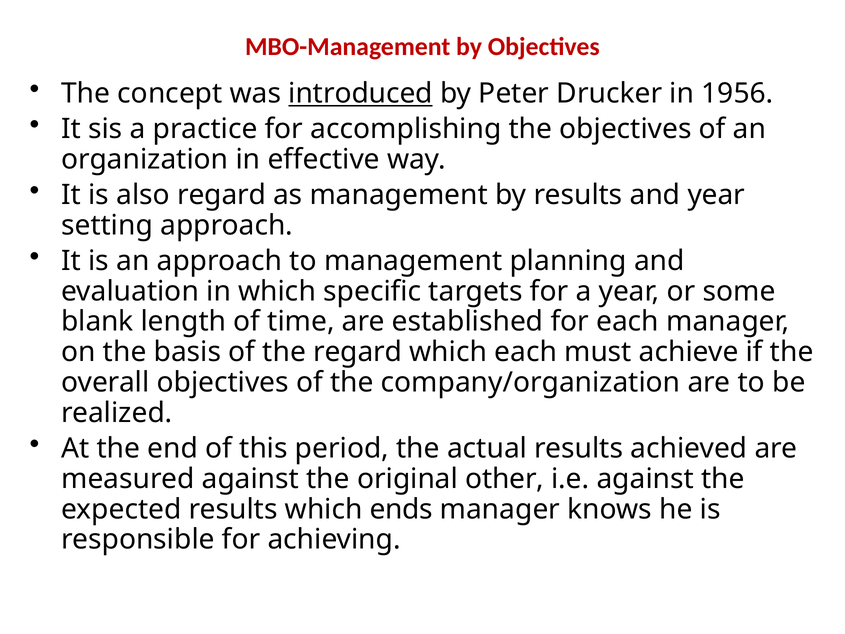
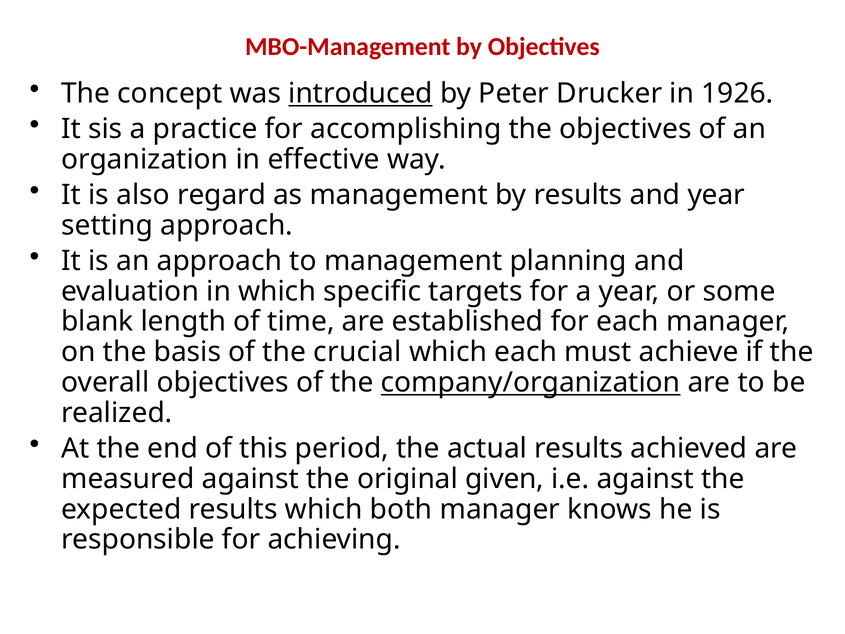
1956: 1956 -> 1926
the regard: regard -> crucial
company/organization underline: none -> present
other: other -> given
ends: ends -> both
